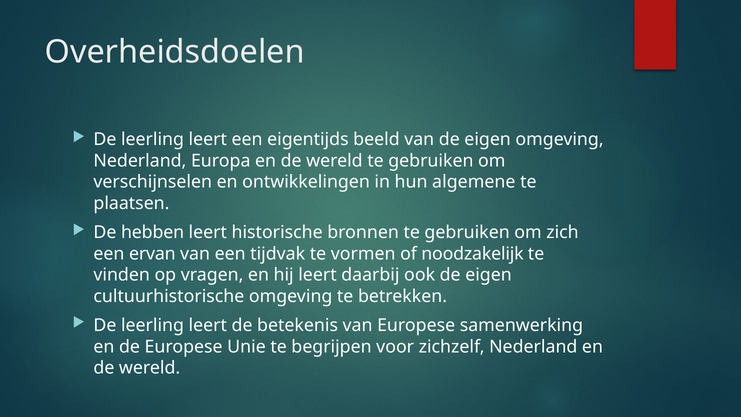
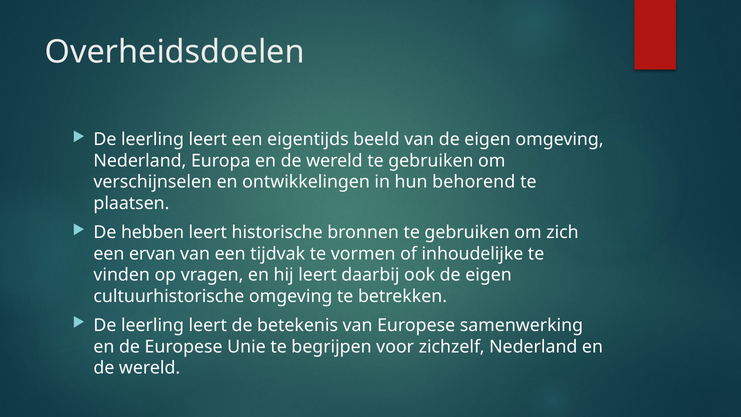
algemene: algemene -> behorend
noodzakelijk: noodzakelijk -> inhoudelijke
